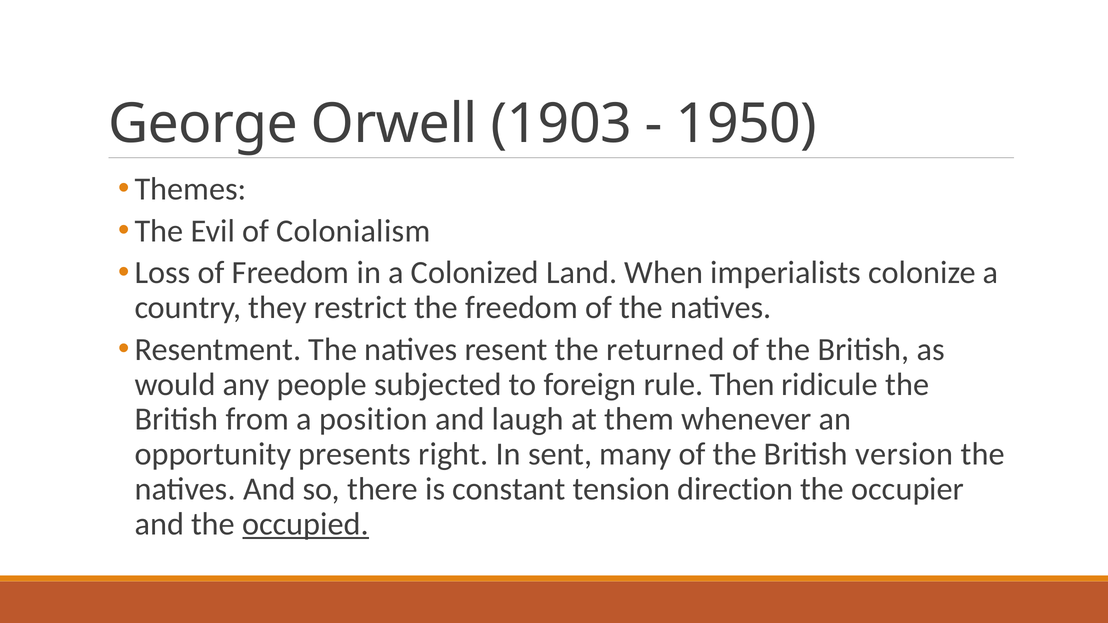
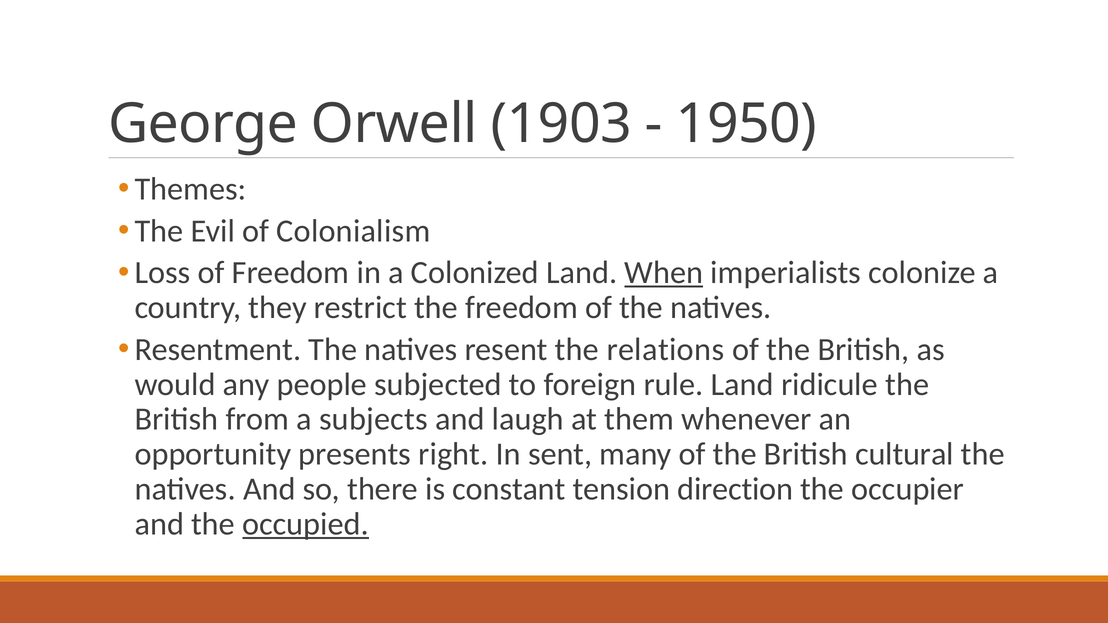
When underline: none -> present
returned: returned -> relations
rule Then: Then -> Land
position: position -> subjects
version: version -> cultural
